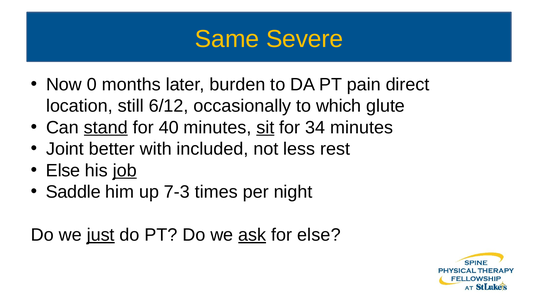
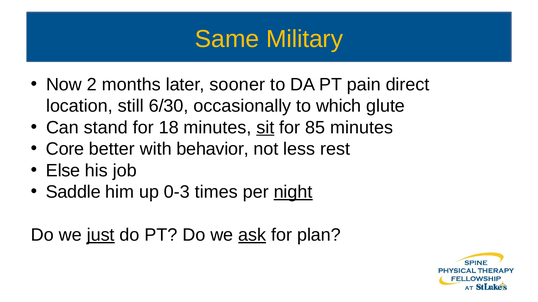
Severe: Severe -> Military
0: 0 -> 2
burden: burden -> sooner
6/12: 6/12 -> 6/30
stand underline: present -> none
40: 40 -> 18
34: 34 -> 85
Joint: Joint -> Core
included: included -> behavior
job underline: present -> none
7-3: 7-3 -> 0-3
night underline: none -> present
for else: else -> plan
